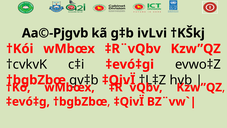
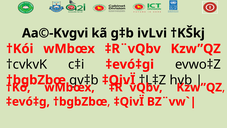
Aa©-Pjgvb: Aa©-Pjgvb -> Aa©-Kvgvi
